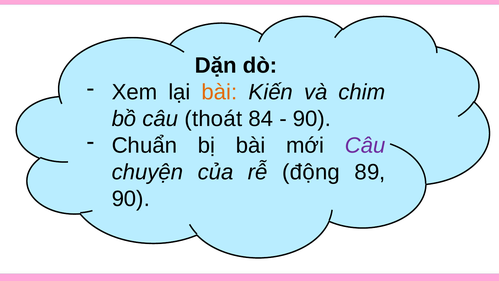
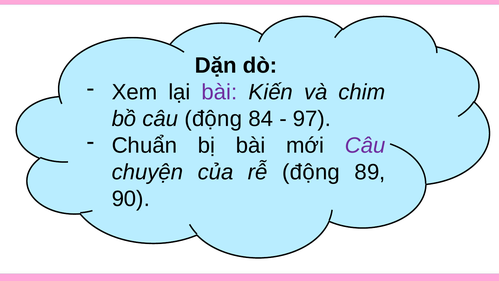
bài at (220, 92) colour: orange -> purple
câu thoát: thoát -> động
90 at (312, 119): 90 -> 97
